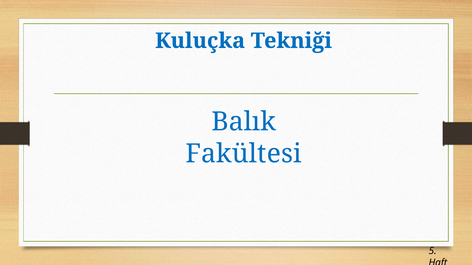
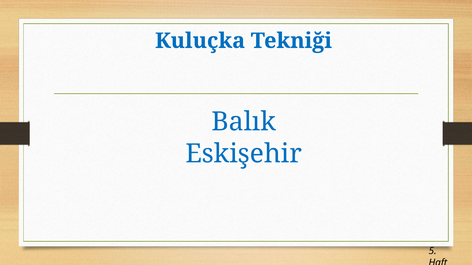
Fakültesi: Fakültesi -> Eskişehir
